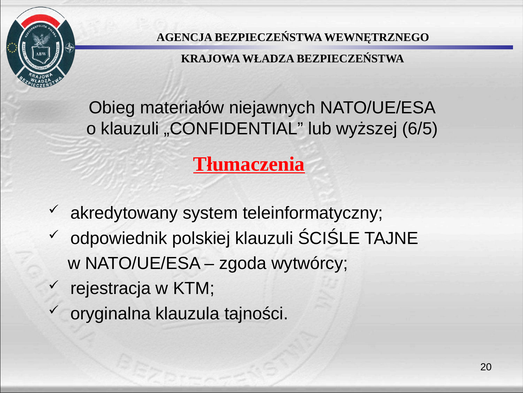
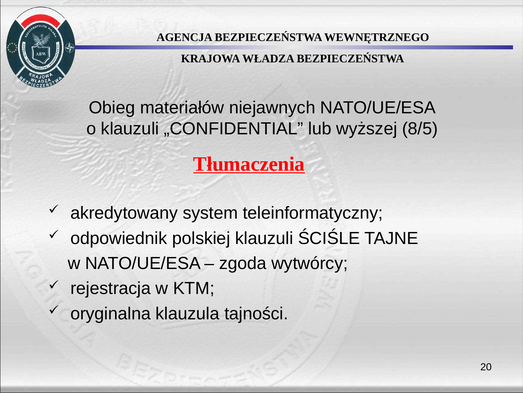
6/5: 6/5 -> 8/5
